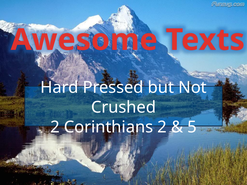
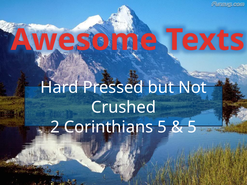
Corinthians 2: 2 -> 5
